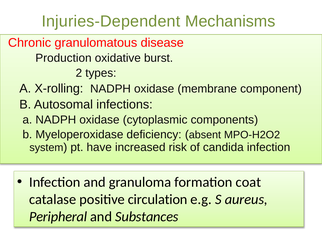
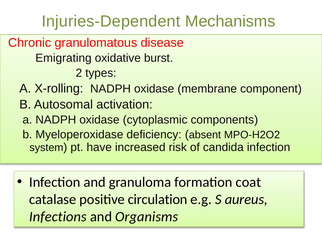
Production: Production -> Emigrating
infections: infections -> activation
Peripheral: Peripheral -> Infections
Substances: Substances -> Organisms
